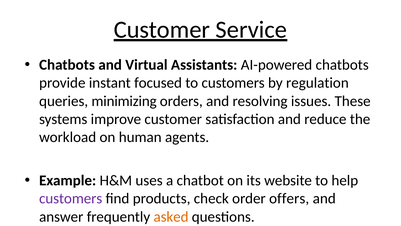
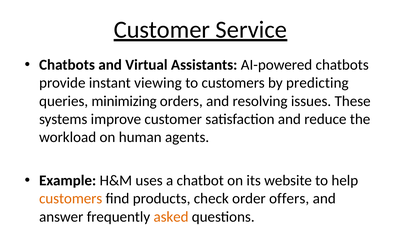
focused: focused -> viewing
regulation: regulation -> predicting
customers at (71, 198) colour: purple -> orange
